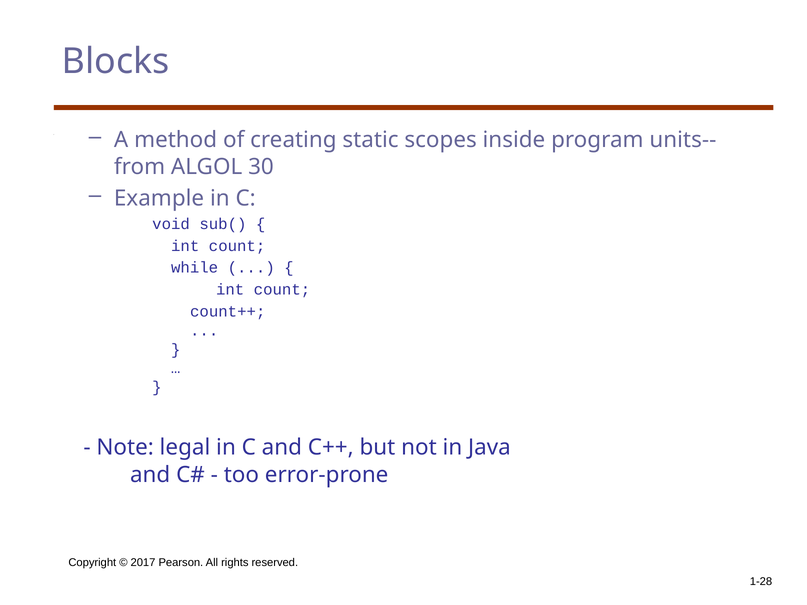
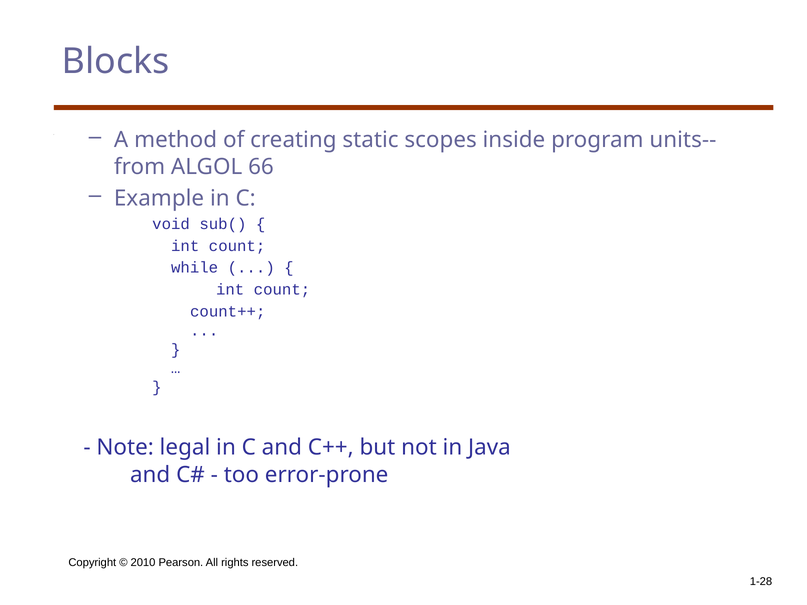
30: 30 -> 66
2017: 2017 -> 2010
